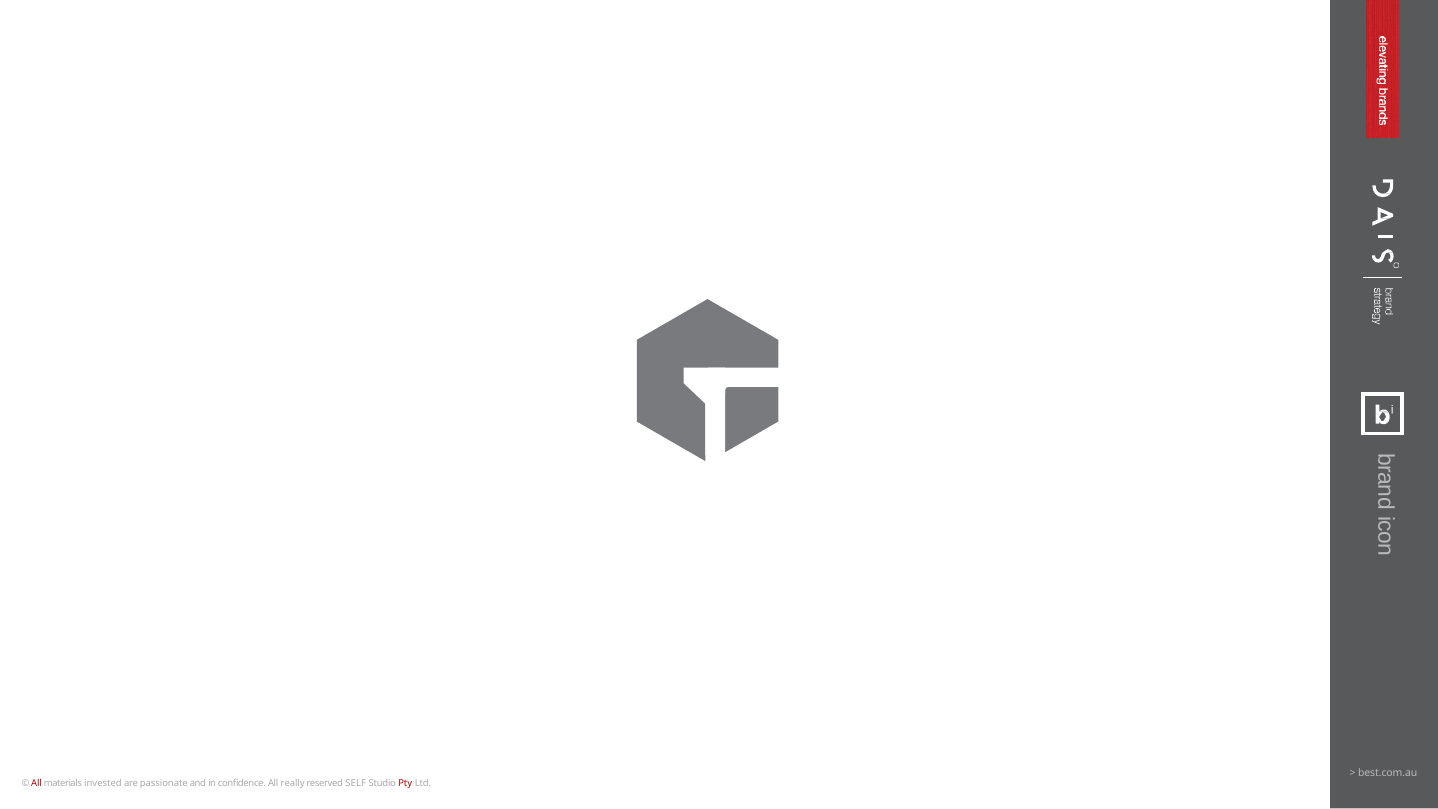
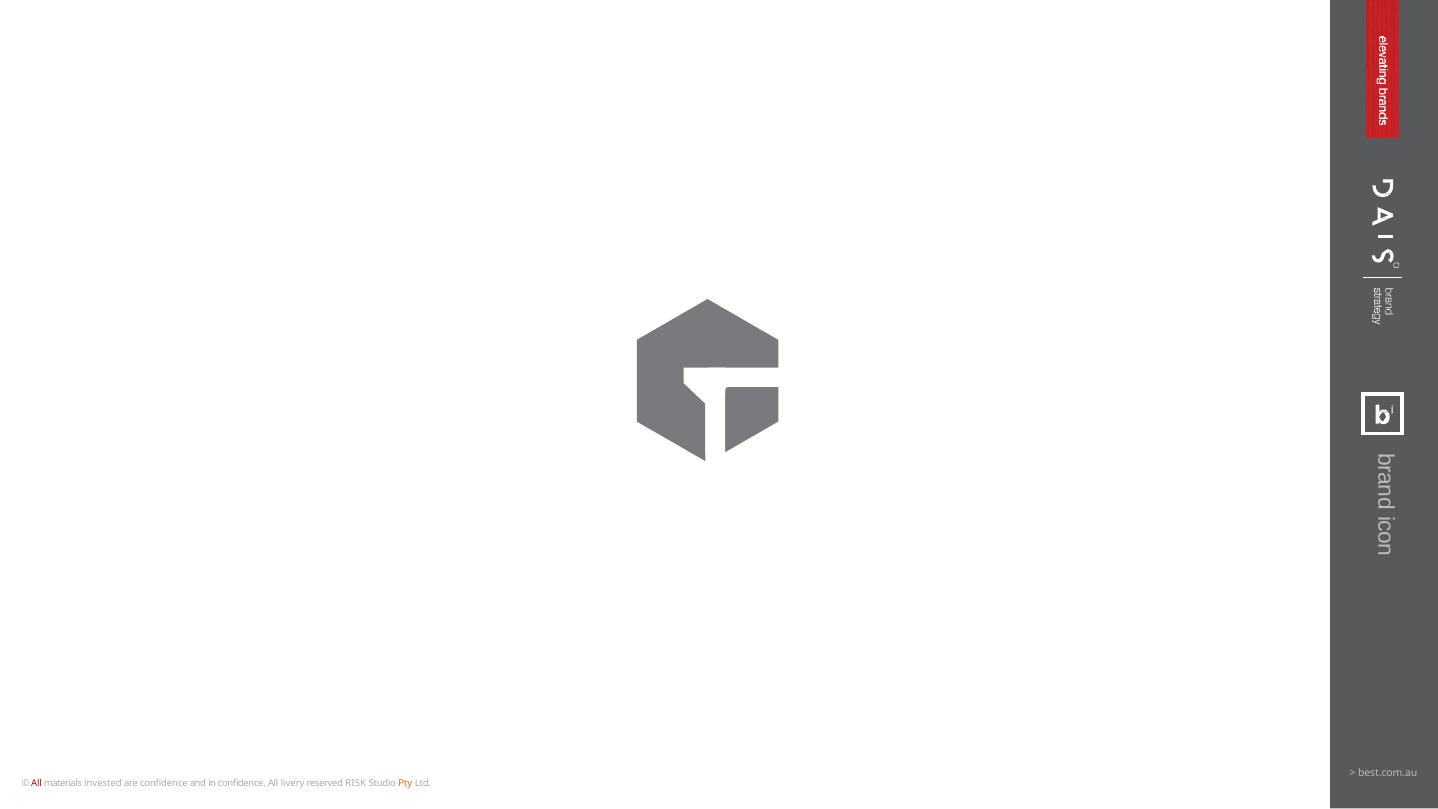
are passionate: passionate -> confidence
really: really -> livery
SELF: SELF -> RISK
Pty colour: red -> orange
